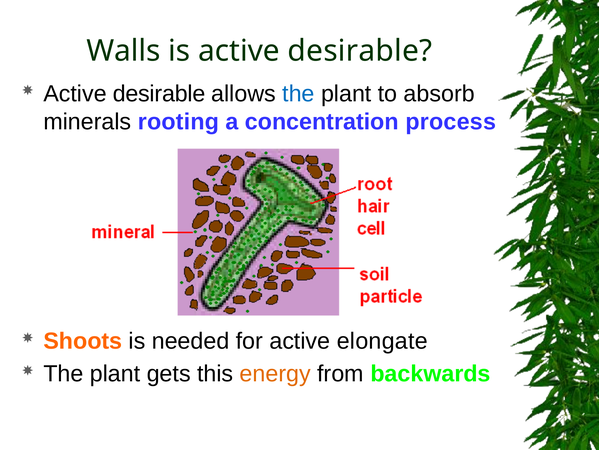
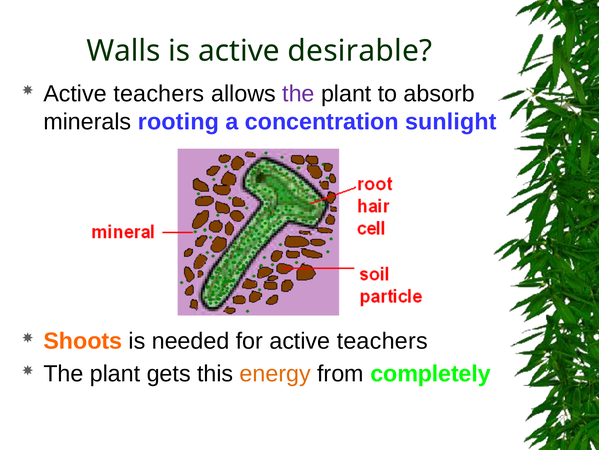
desirable at (159, 93): desirable -> teachers
the at (298, 93) colour: blue -> purple
process: process -> sunlight
for active elongate: elongate -> teachers
backwards: backwards -> completely
